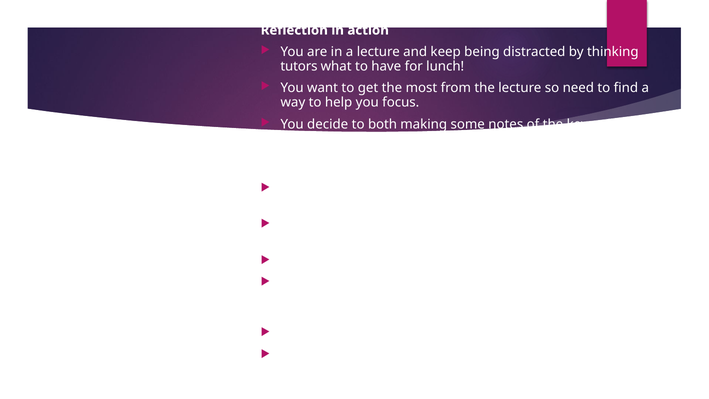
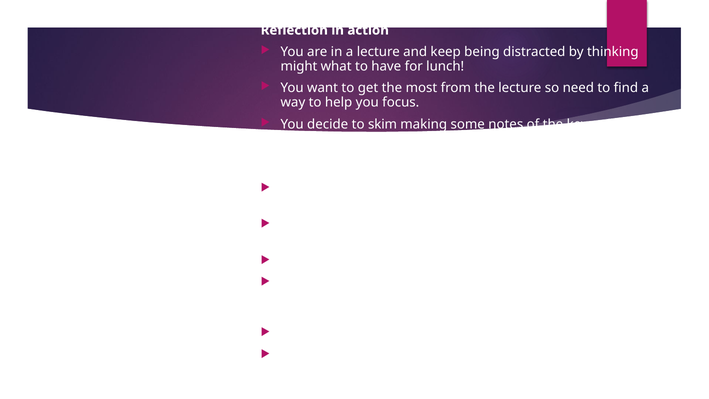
tutors: tutors -> might
both: both -> skim
